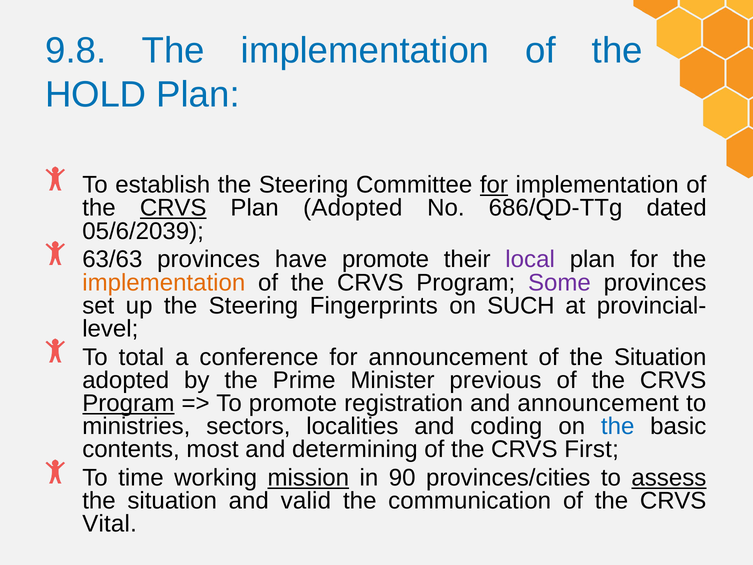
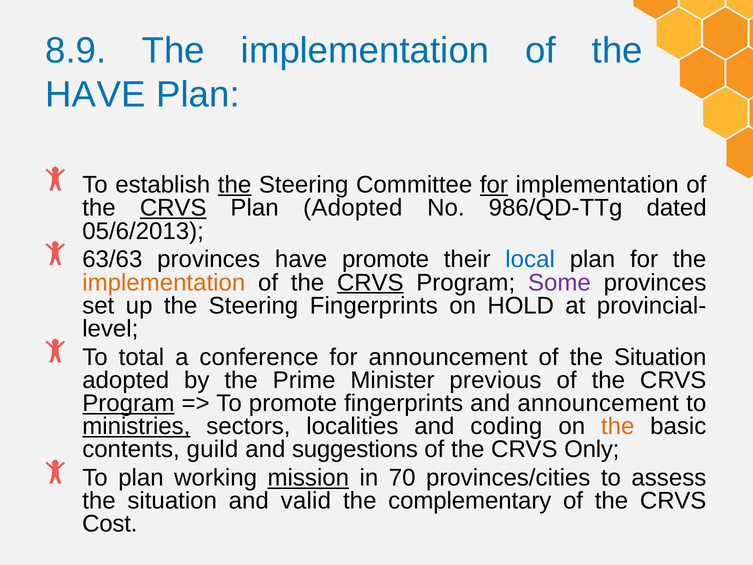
9.8: 9.8 -> 8.9
HOLD at (96, 95): HOLD -> HAVE
the at (235, 185) underline: none -> present
686/QD-TTg: 686/QD-TTg -> 986/QD-TTg
05/6/2039: 05/6/2039 -> 05/6/2013
local colour: purple -> blue
CRVS at (370, 282) underline: none -> present
SUCH: SUCH -> HOLD
promote registration: registration -> fingerprints
ministries underline: none -> present
the at (618, 426) colour: blue -> orange
most: most -> guild
determining: determining -> suggestions
First: First -> Only
To time: time -> plan
90: 90 -> 70
assess underline: present -> none
communication: communication -> complementary
Vital: Vital -> Cost
